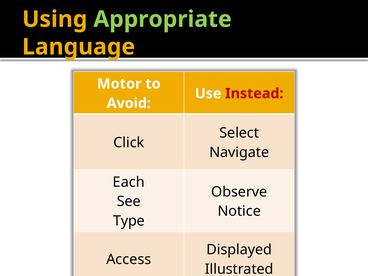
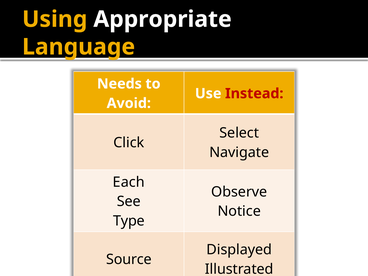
Appropriate colour: light green -> white
Motor: Motor -> Needs
Access: Access -> Source
